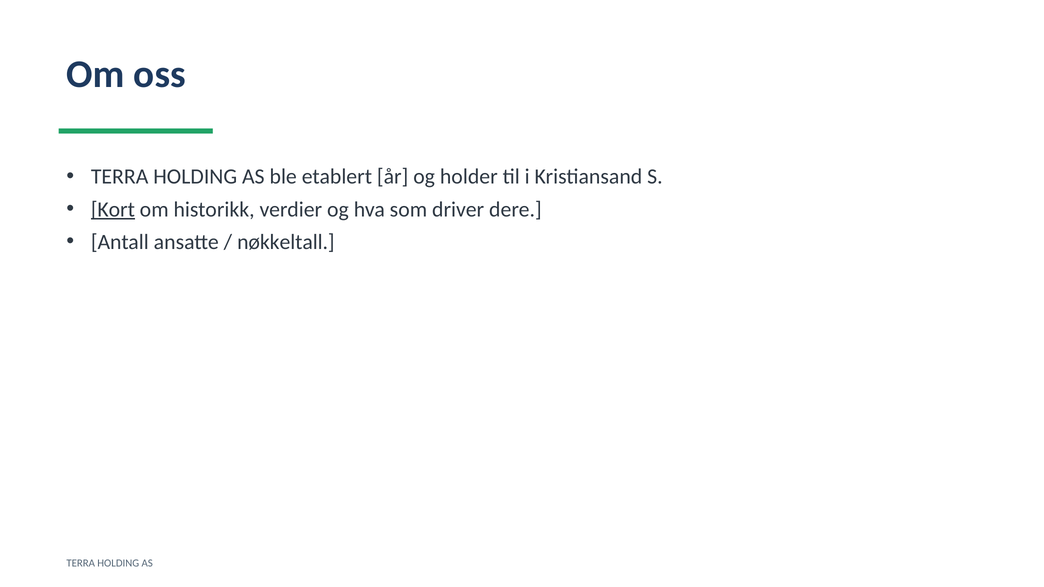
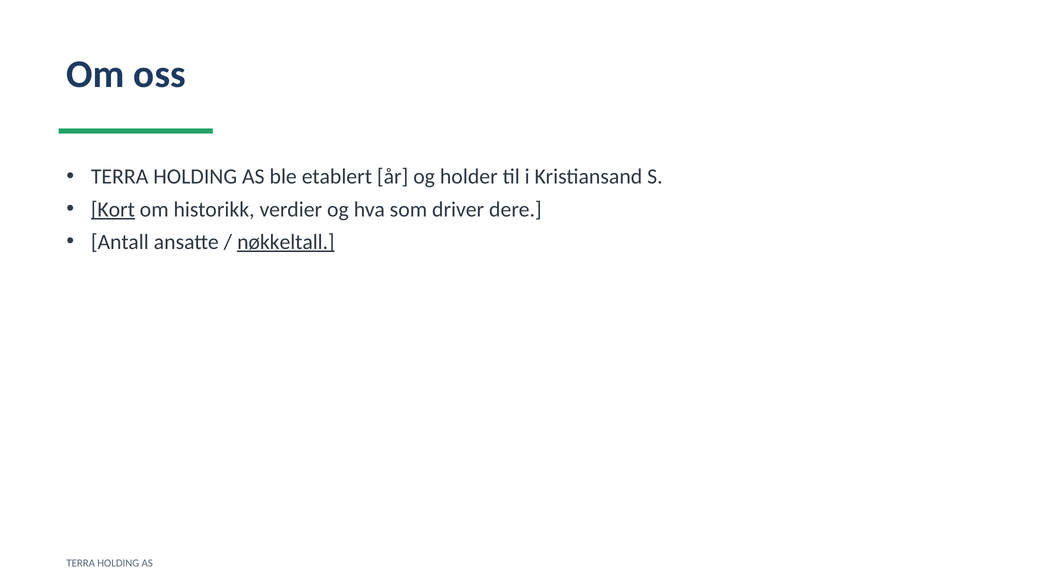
nøkkeltall underline: none -> present
